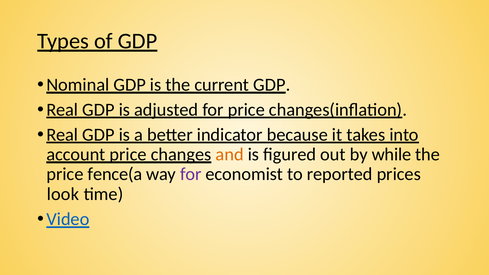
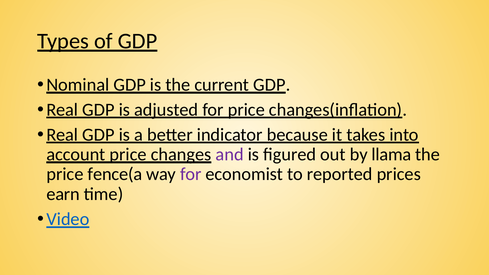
and colour: orange -> purple
while: while -> llama
look: look -> earn
